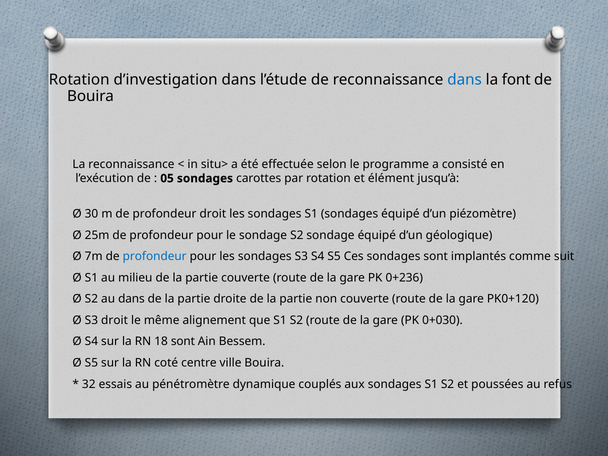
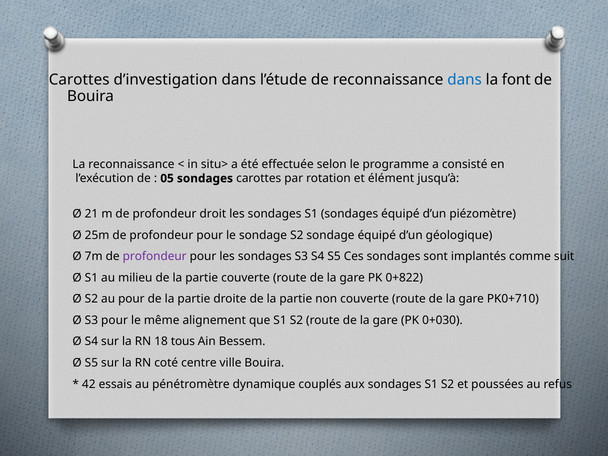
Rotation at (79, 80): Rotation -> Carottes
30: 30 -> 21
profondeur at (155, 256) colour: blue -> purple
0+236: 0+236 -> 0+822
au dans: dans -> pour
PK0+120: PK0+120 -> PK0+710
S3 droit: droit -> pour
18 sont: sont -> tous
32: 32 -> 42
